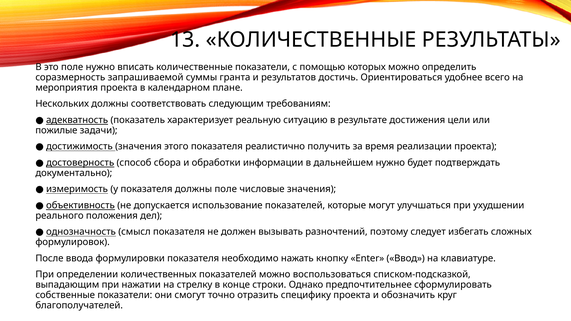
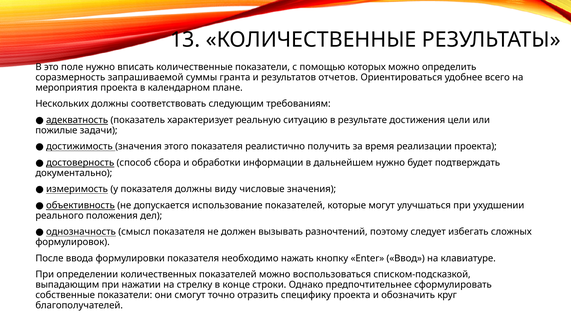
достичь: достичь -> отчетов
должны поле: поле -> виду
